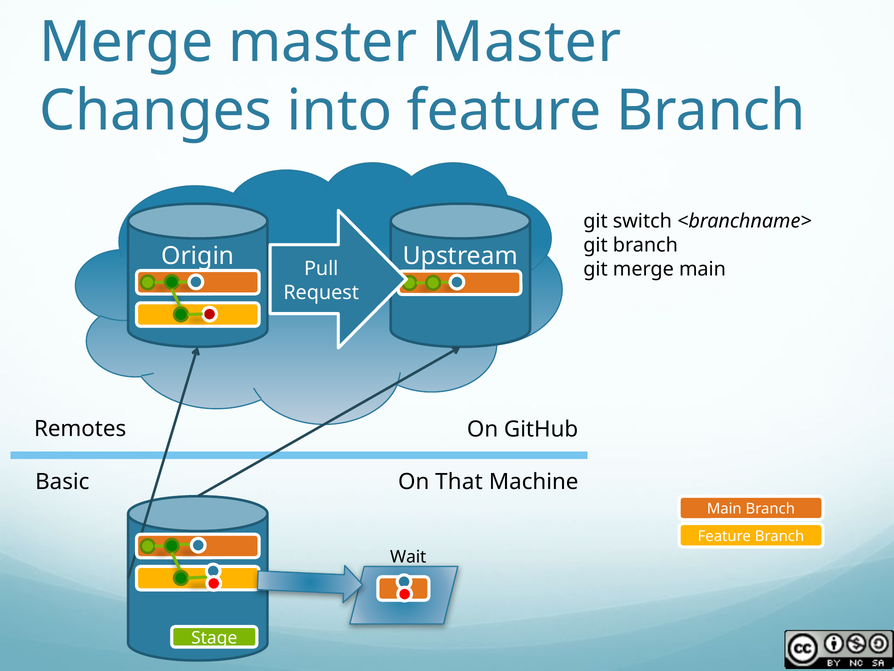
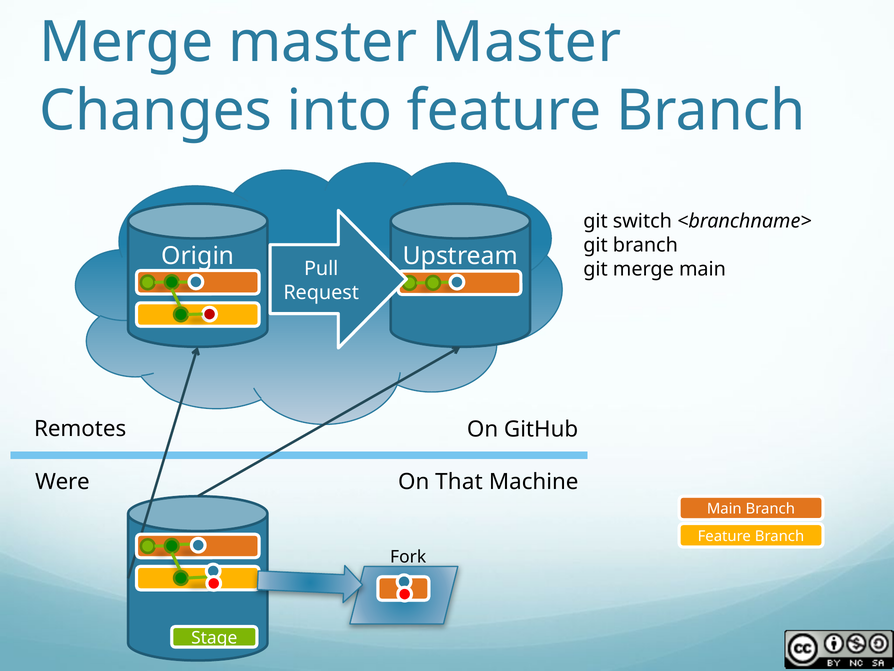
Basic: Basic -> Were
Wait: Wait -> Fork
